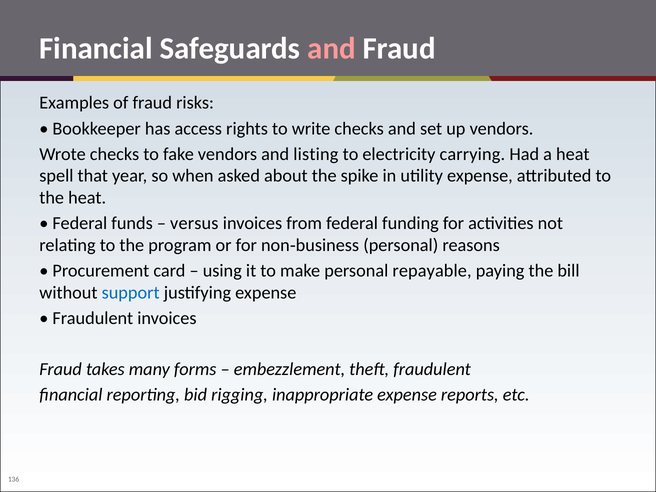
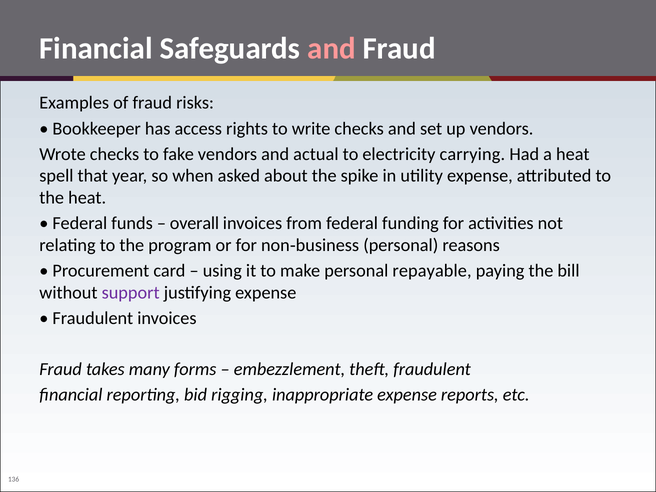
listing: listing -> actual
versus: versus -> overall
support colour: blue -> purple
